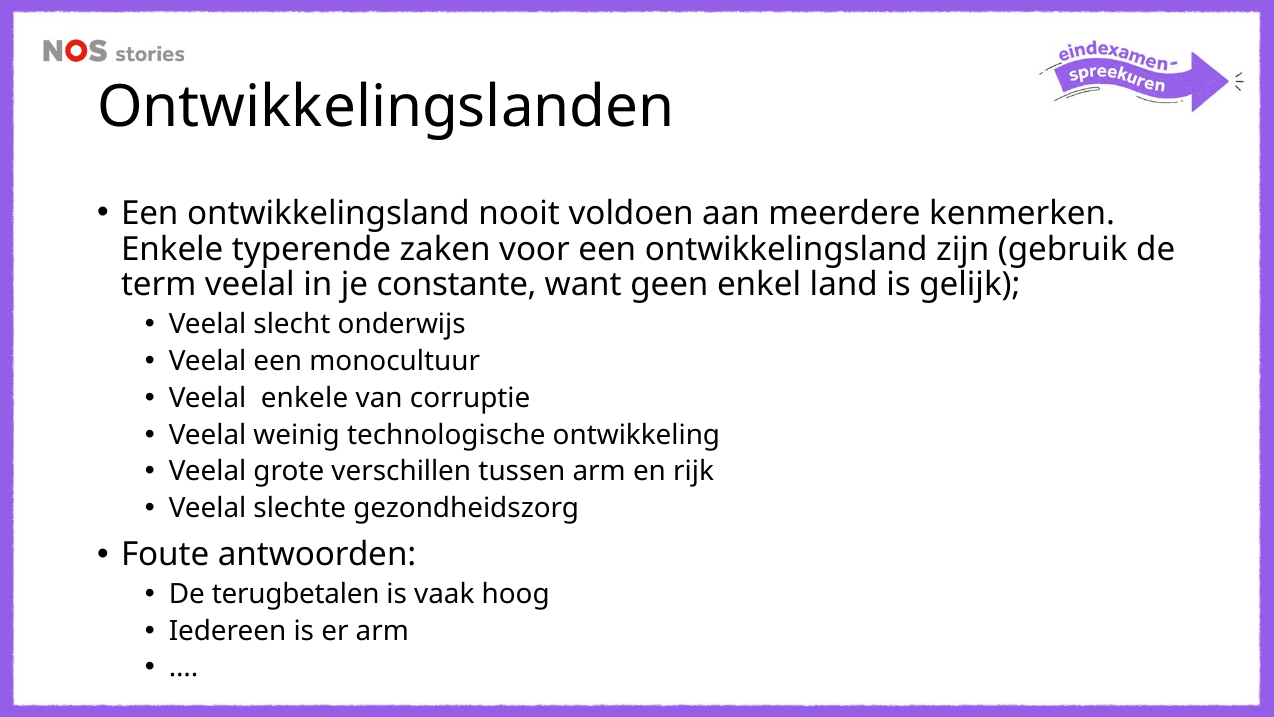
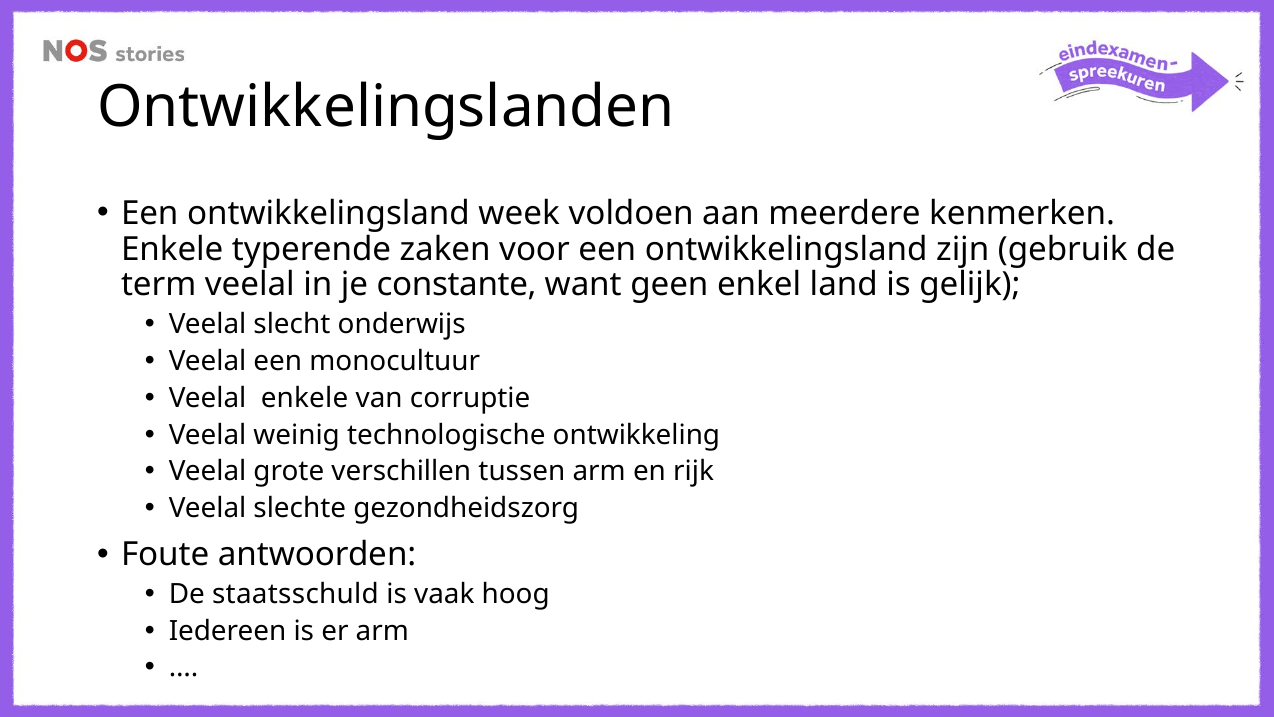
nooit: nooit -> week
terugbetalen: terugbetalen -> staatsschuld
